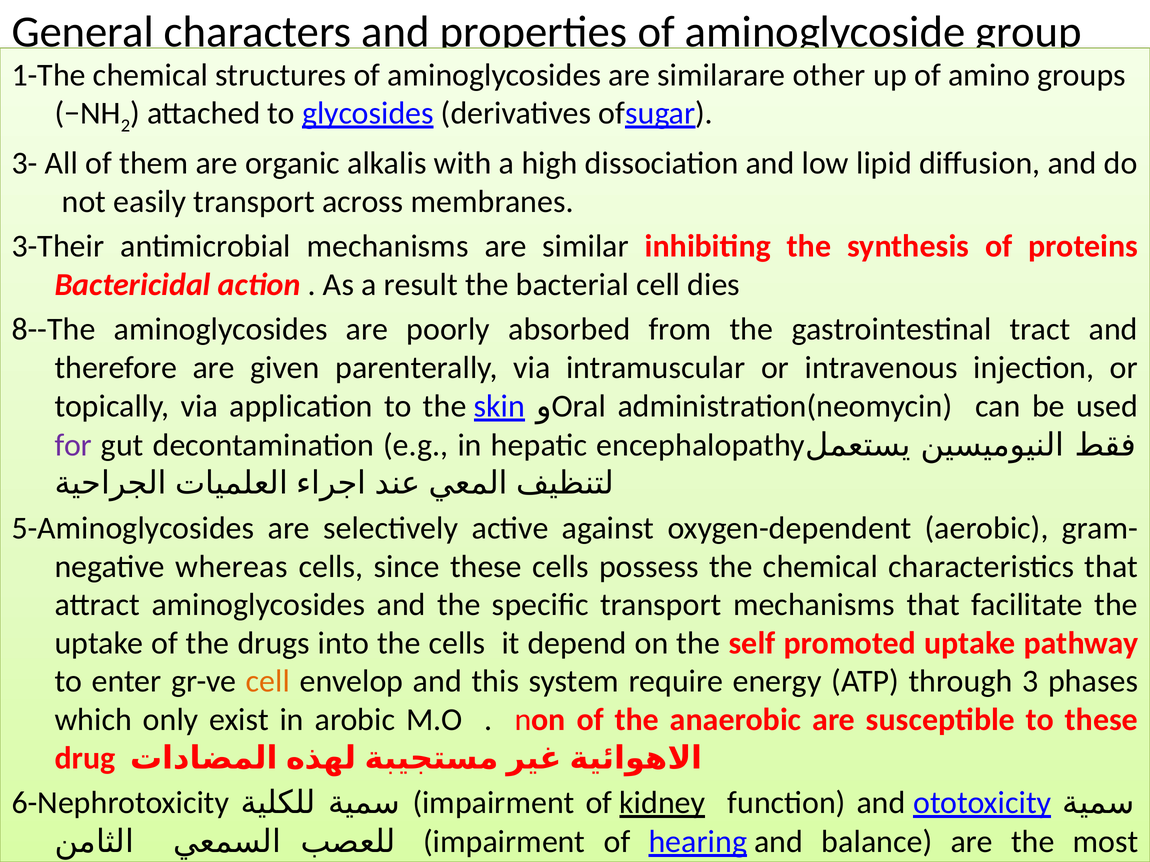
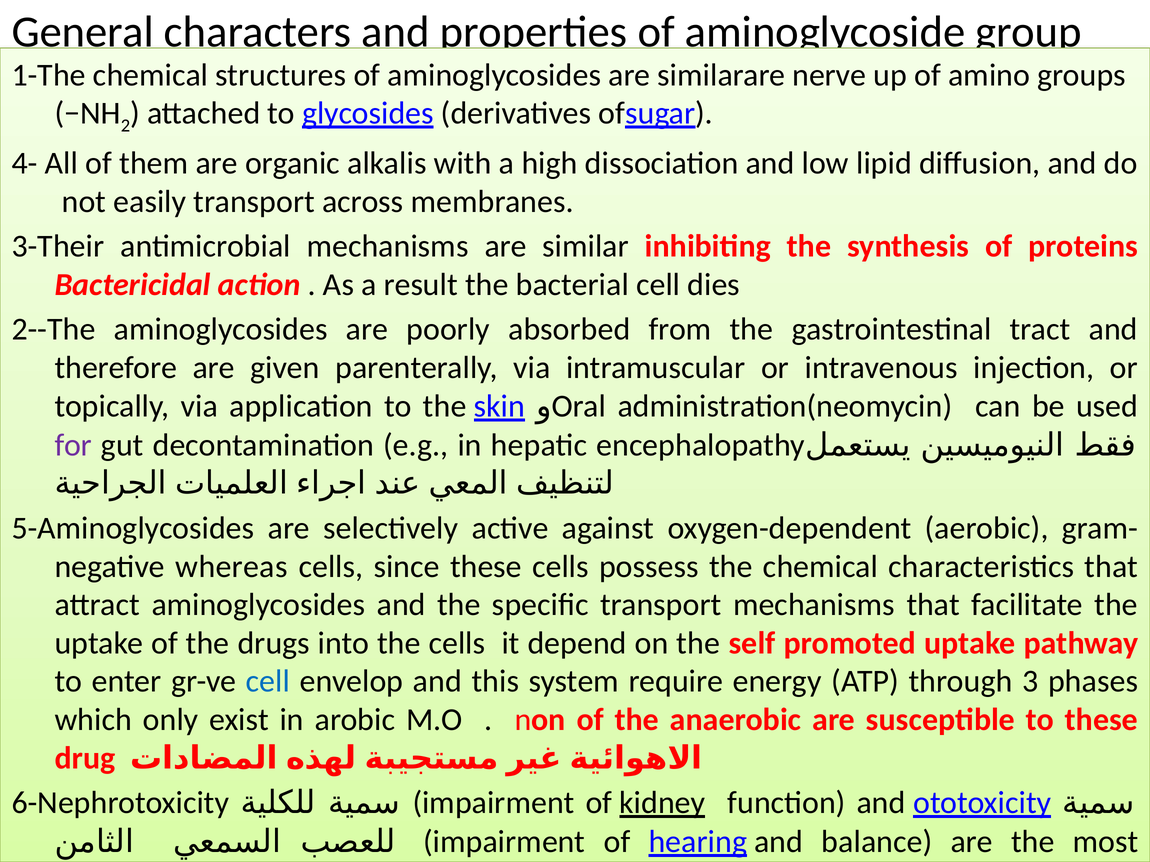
other: other -> nerve
3-: 3- -> 4-
8--The: 8--The -> 2--The
cell at (268, 682) colour: orange -> blue
